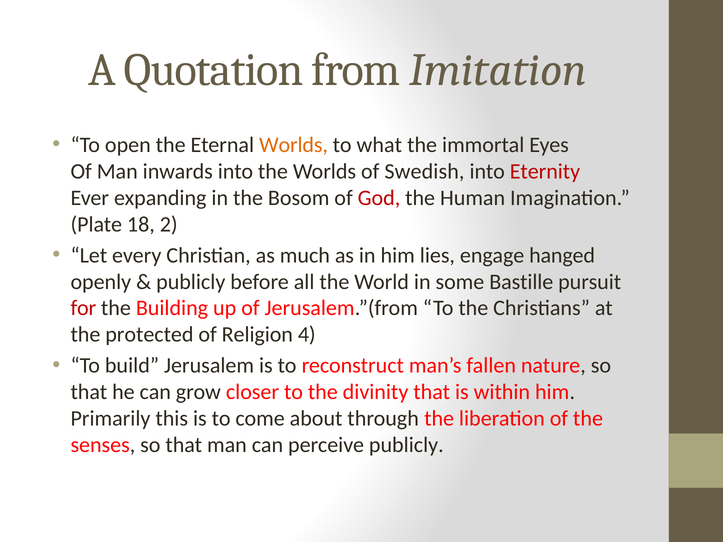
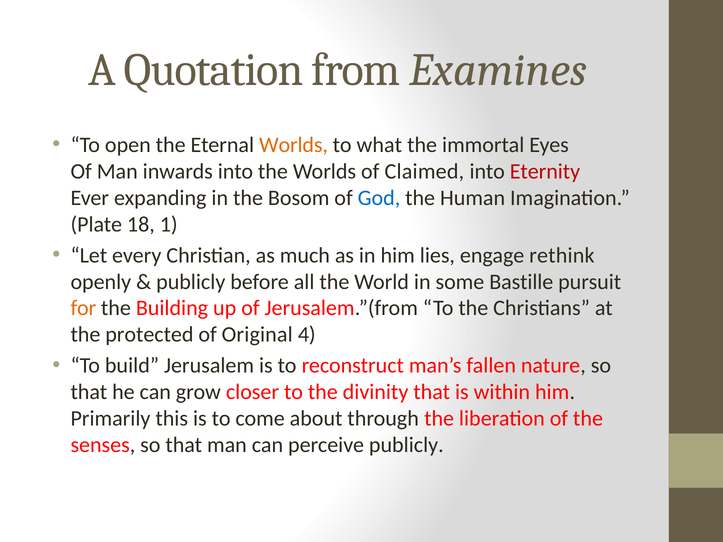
Imitation: Imitation -> Examines
Swedish: Swedish -> Claimed
God colour: red -> blue
2: 2 -> 1
hanged: hanged -> rethink
for colour: red -> orange
Religion: Religion -> Original
